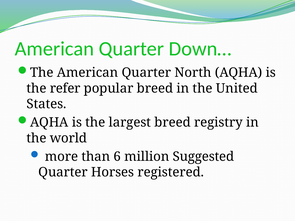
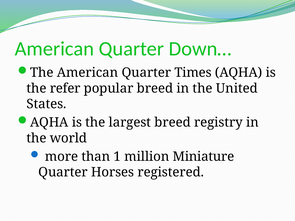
North: North -> Times
6: 6 -> 1
Suggested: Suggested -> Miniature
